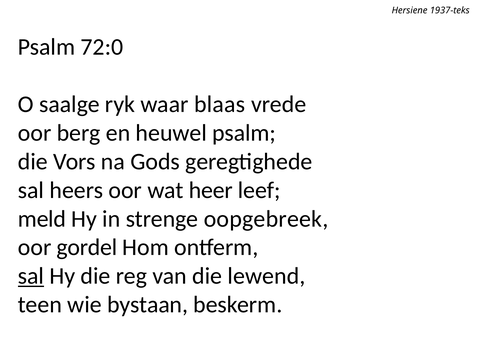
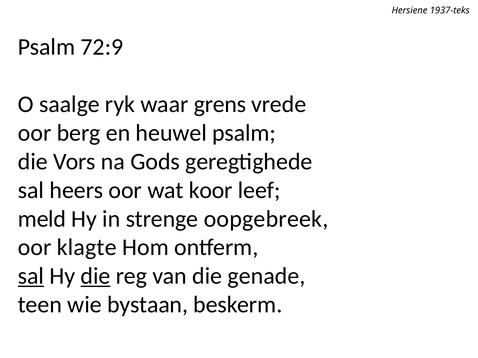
72:0: 72:0 -> 72:9
blaas: blaas -> grens
heer: heer -> koor
gordel: gordel -> klagte
die at (96, 276) underline: none -> present
lewend: lewend -> genade
